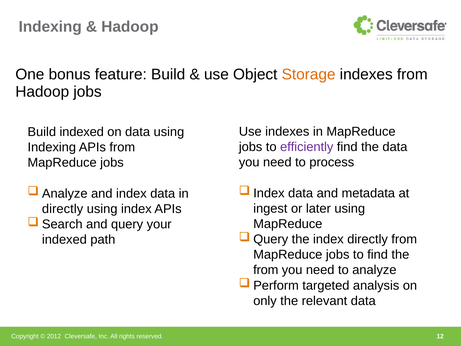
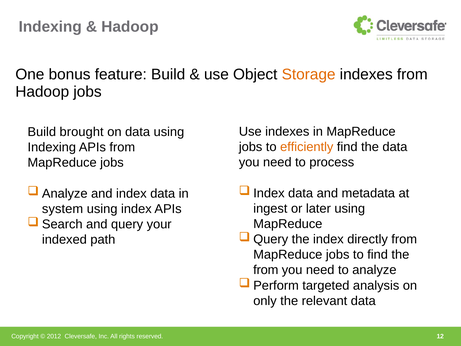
Build indexed: indexed -> brought
efficiently colour: purple -> orange
directly at (63, 209): directly -> system
